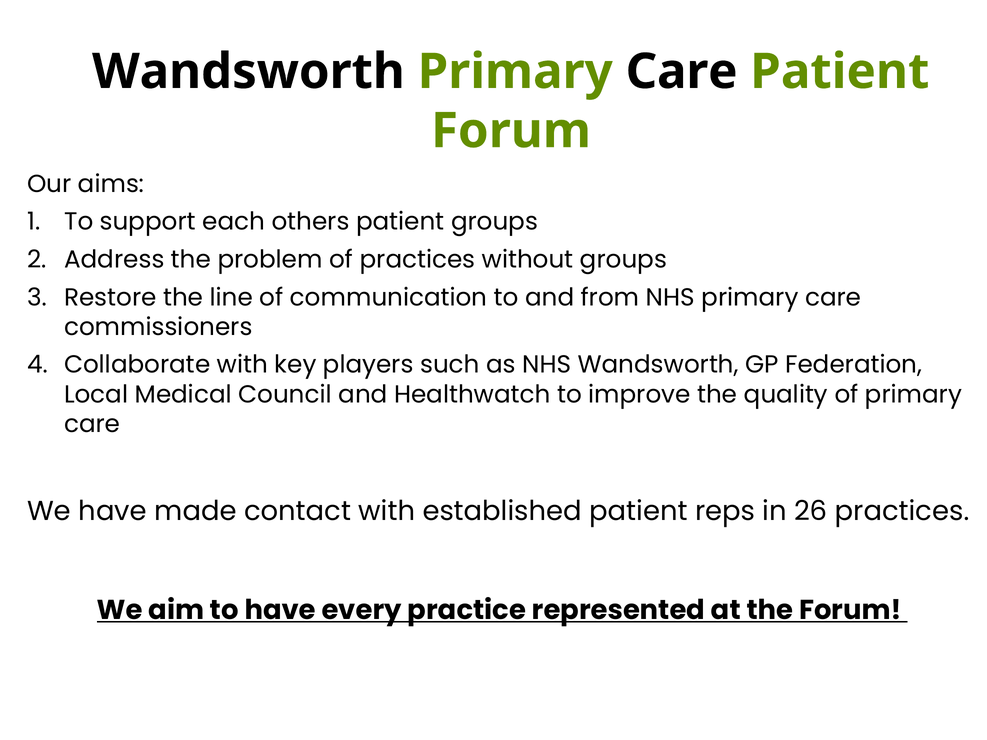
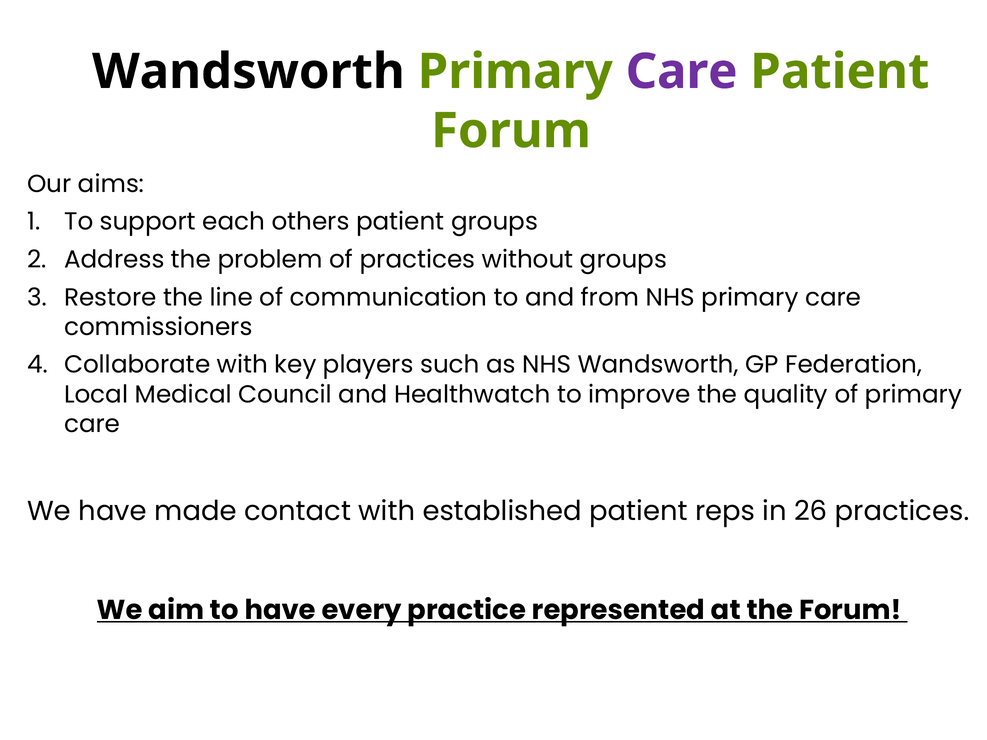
Care at (682, 72) colour: black -> purple
